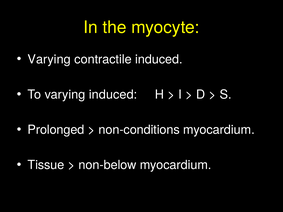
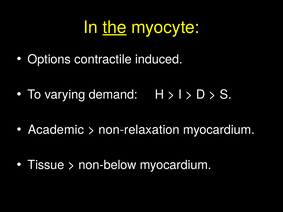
the underline: none -> present
Varying at (49, 59): Varying -> Options
varying induced: induced -> demand
Prolonged: Prolonged -> Academic
non-conditions: non-conditions -> non-relaxation
